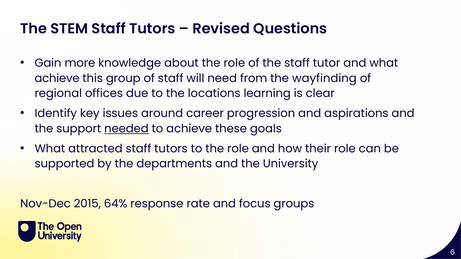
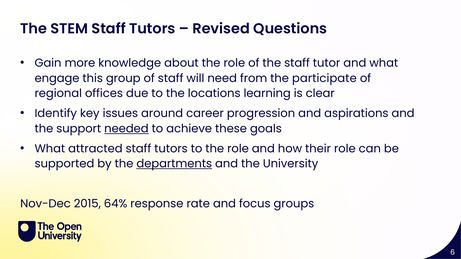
achieve at (57, 78): achieve -> engage
wayfinding: wayfinding -> participate
departments underline: none -> present
